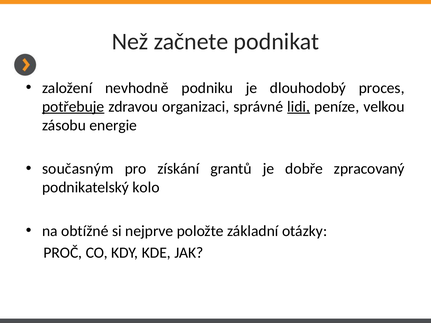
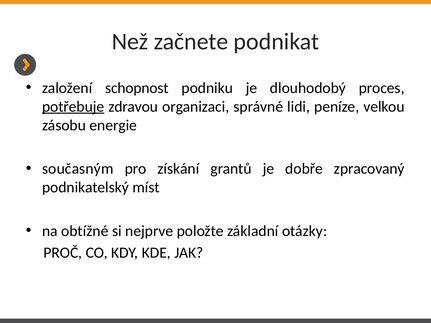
nevhodně: nevhodně -> schopnost
lidi underline: present -> none
kolo: kolo -> míst
